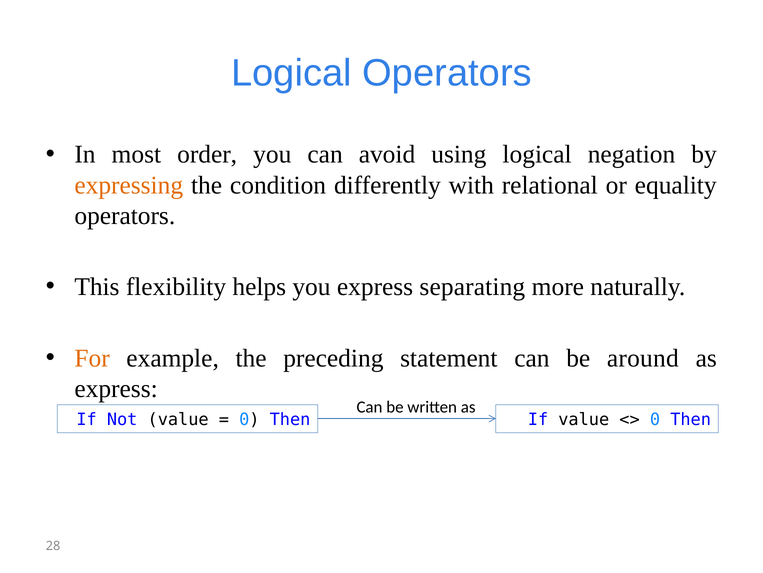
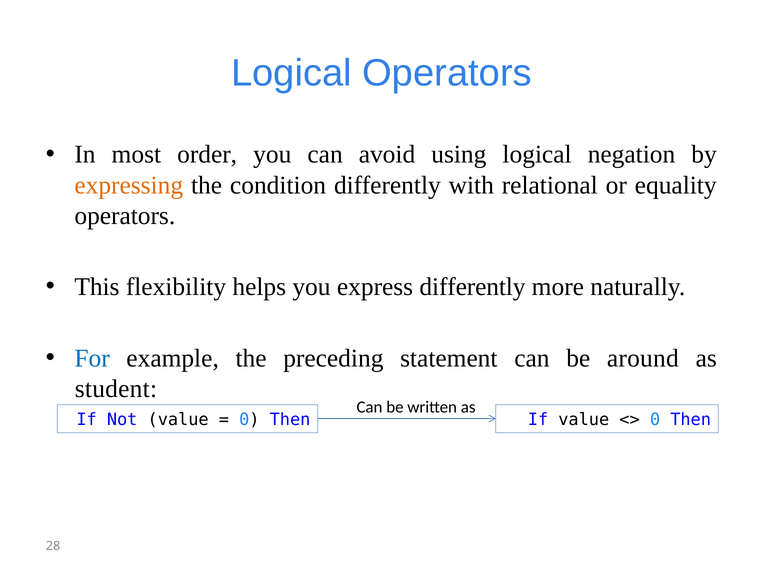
express separating: separating -> differently
For colour: orange -> blue
express at (116, 388): express -> student
